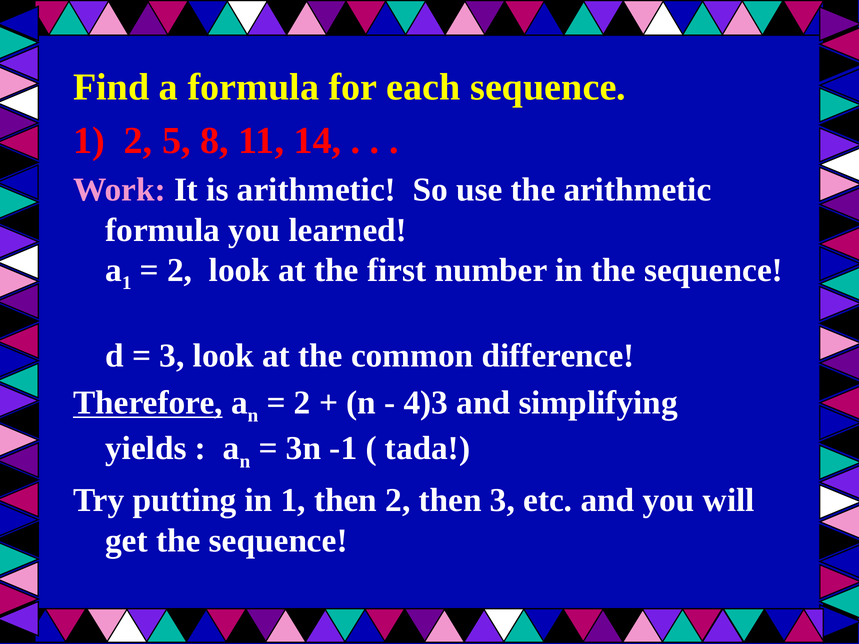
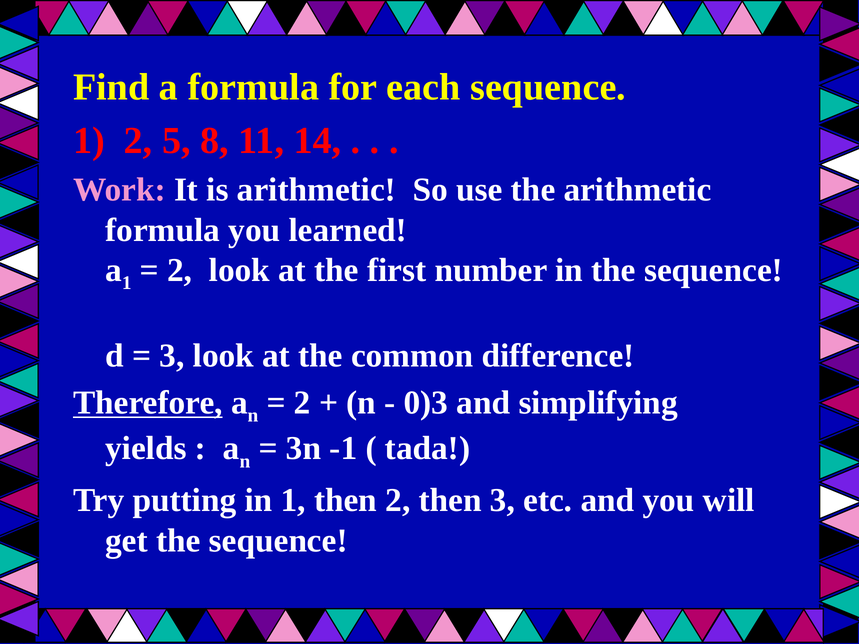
4)3: 4)3 -> 0)3
